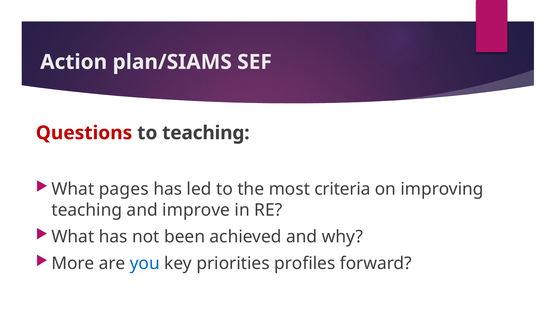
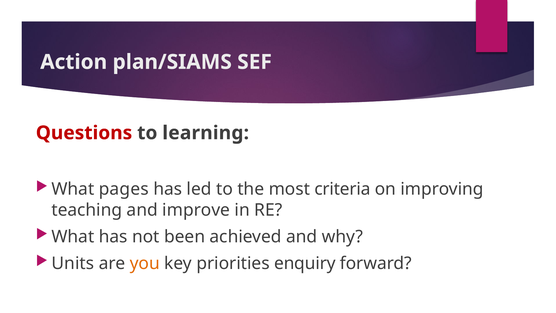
to teaching: teaching -> learning
More: More -> Units
you colour: blue -> orange
profiles: profiles -> enquiry
